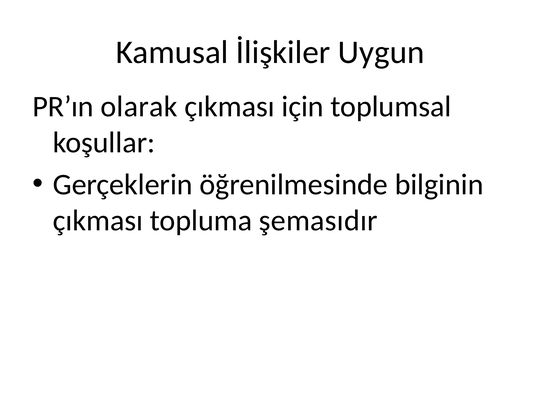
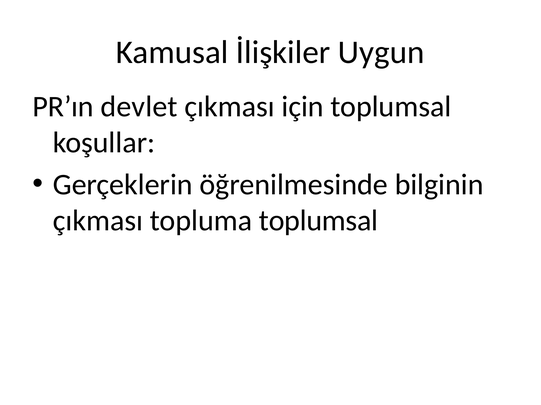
olarak: olarak -> devlet
topluma şemasıdır: şemasıdır -> toplumsal
